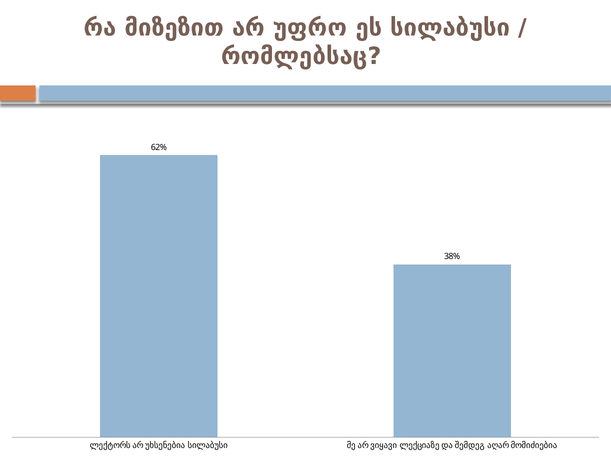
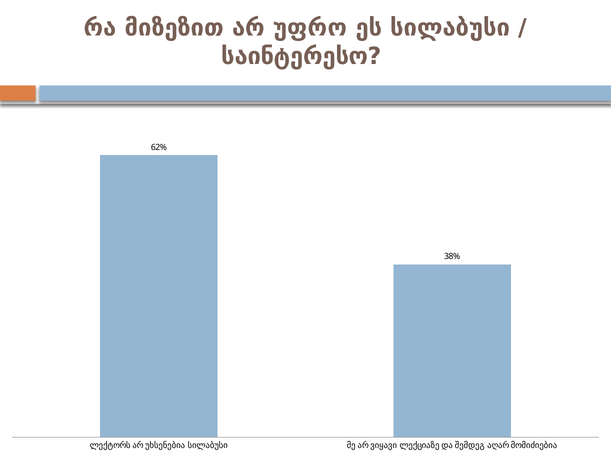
რომლებსაც: რომლებსაც -> საინტერესო
